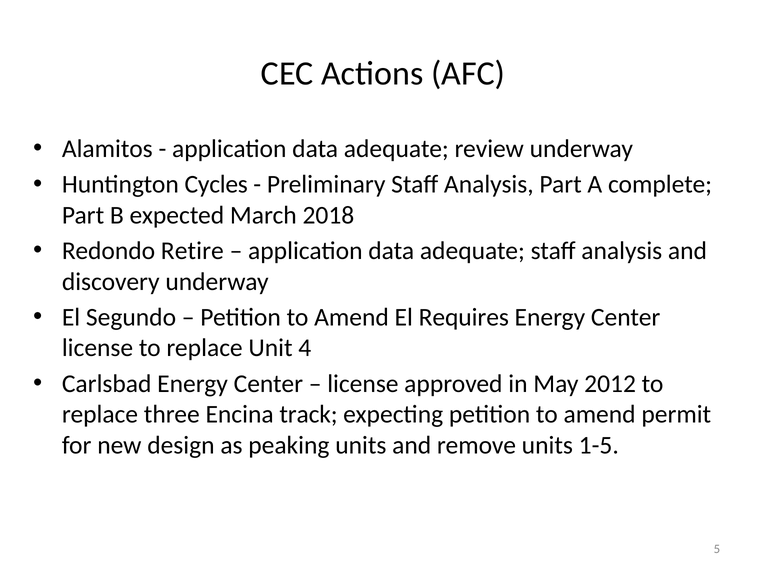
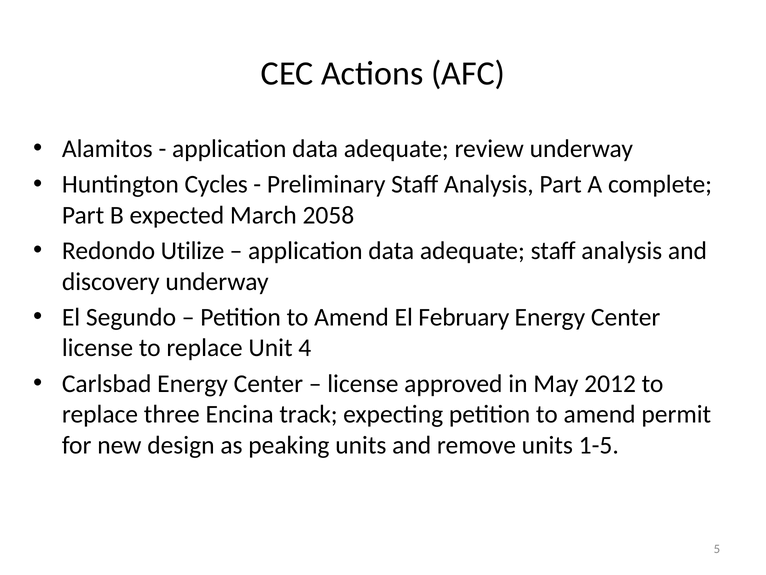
2018: 2018 -> 2058
Retire: Retire -> Utilize
Requires: Requires -> February
